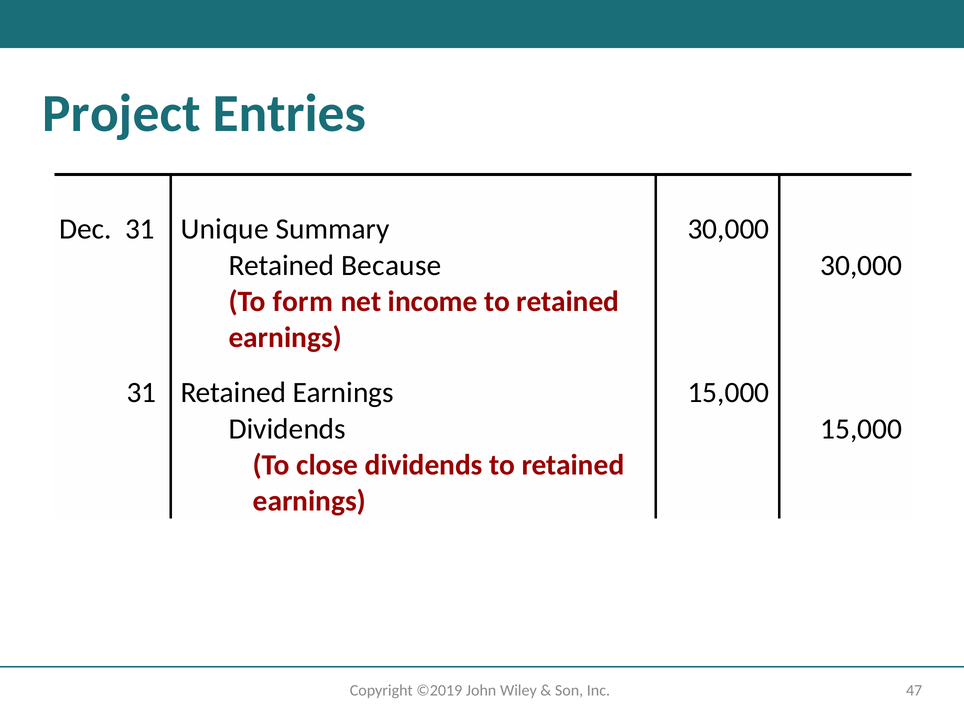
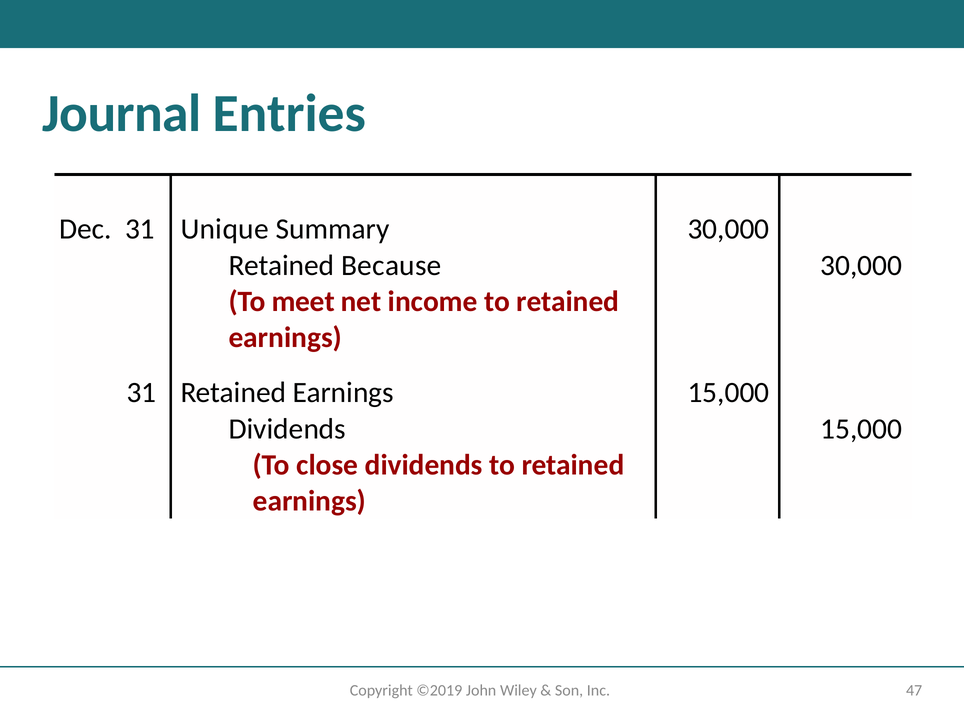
Project: Project -> Journal
form: form -> meet
